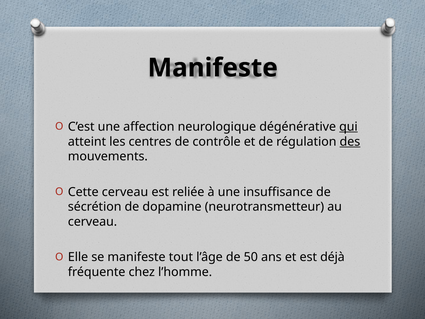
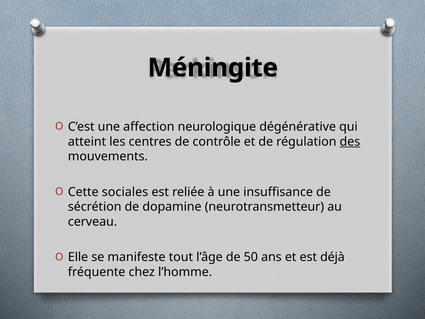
Manifeste at (213, 68): Manifeste -> Méningite
qui underline: present -> none
Cette cerveau: cerveau -> sociales
